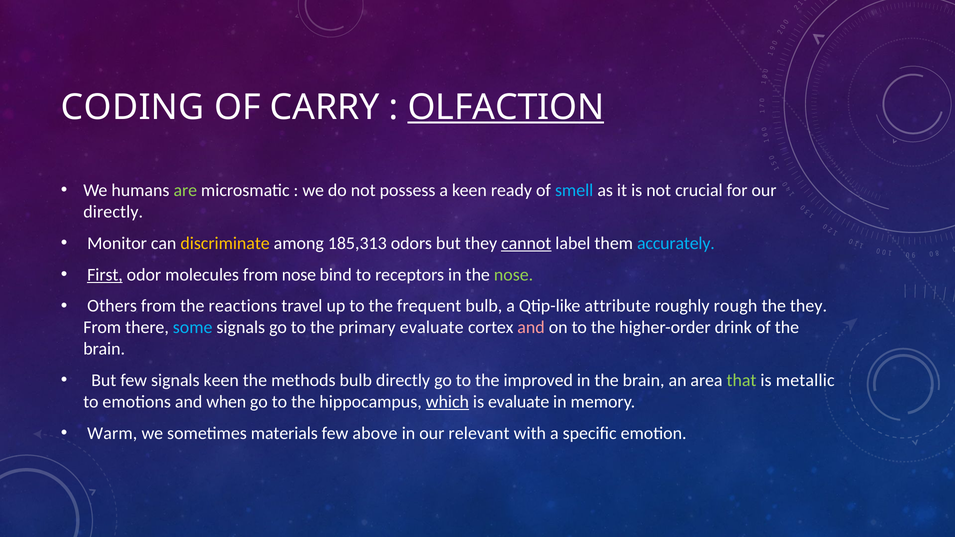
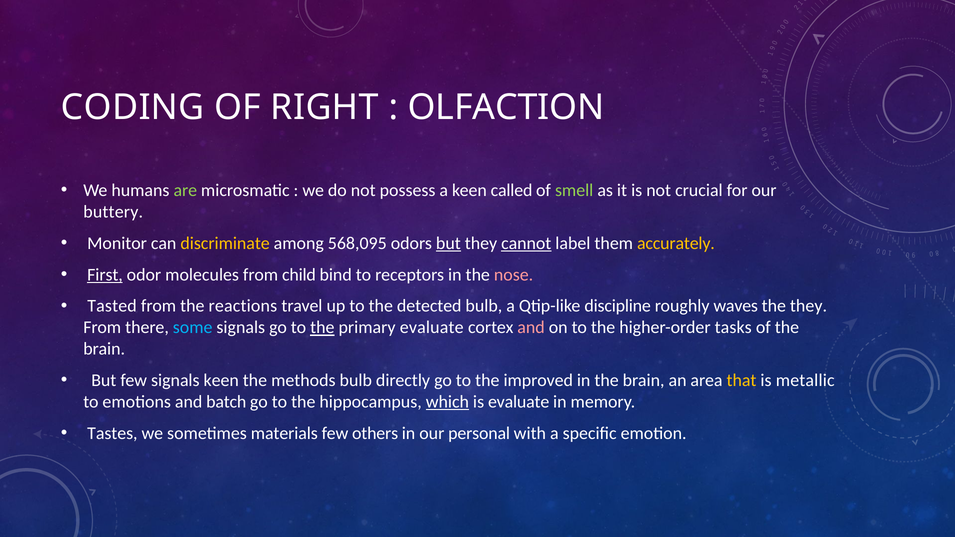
CARRY: CARRY -> RIGHT
OLFACTION underline: present -> none
ready: ready -> called
smell colour: light blue -> light green
directly at (113, 212): directly -> buttery
185,313: 185,313 -> 568,095
but at (448, 243) underline: none -> present
accurately colour: light blue -> yellow
from nose: nose -> child
nose at (514, 275) colour: light green -> pink
Others: Others -> Tasted
frequent: frequent -> detected
attribute: attribute -> discipline
rough: rough -> waves
the at (322, 328) underline: none -> present
drink: drink -> tasks
that colour: light green -> yellow
when: when -> batch
Warm: Warm -> Tastes
above: above -> others
relevant: relevant -> personal
